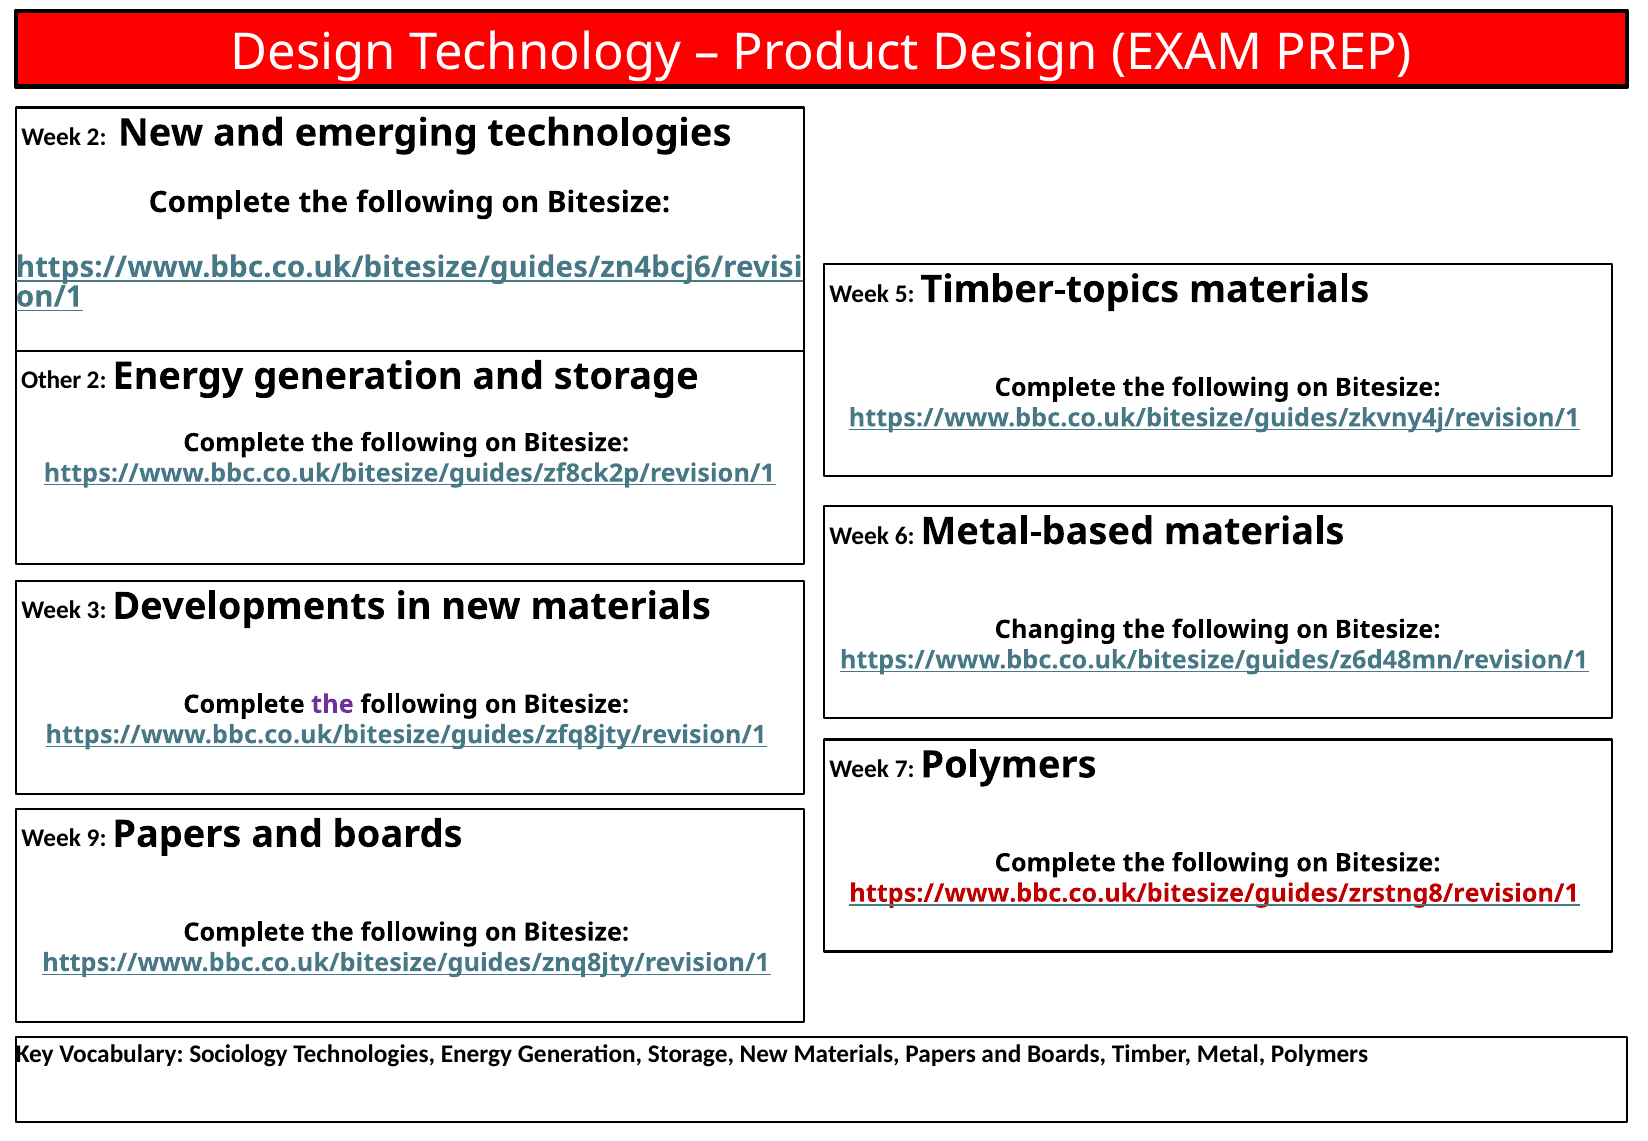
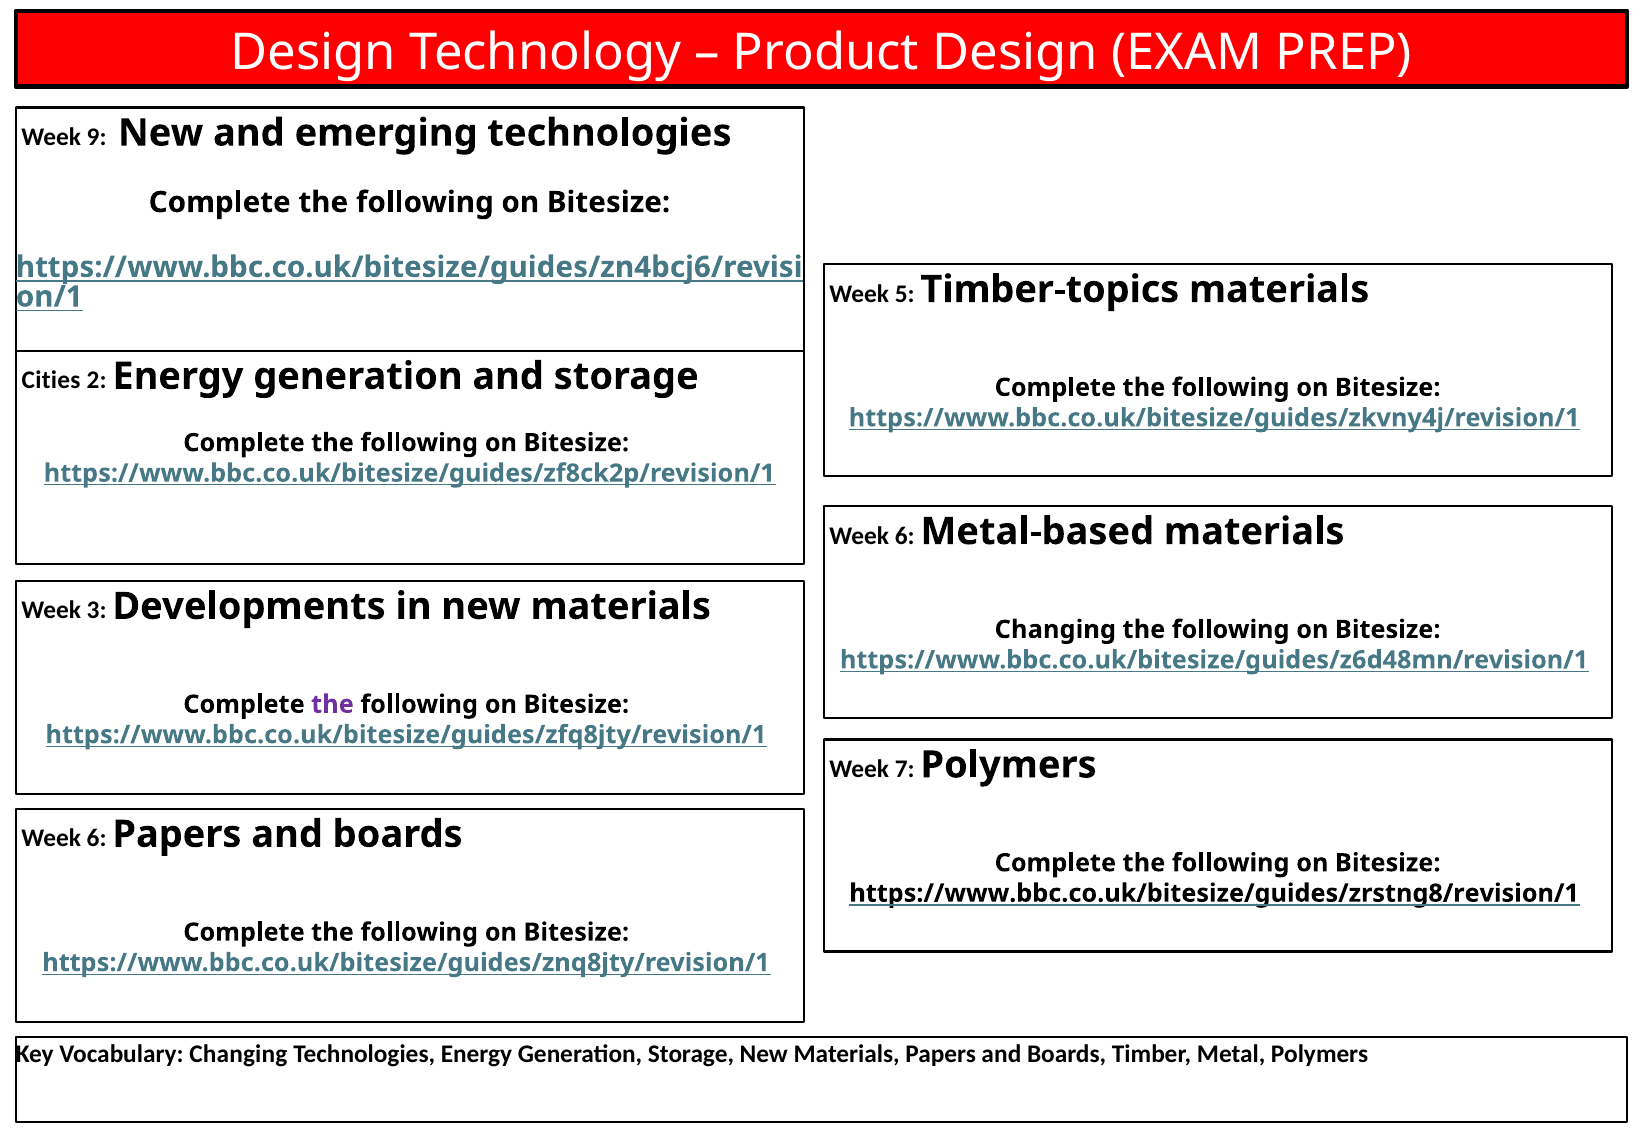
Week 2: 2 -> 9
Other: Other -> Cities
9 at (97, 838): 9 -> 6
https://www.bbc.co.uk/bitesize/guides/zrstng8/revision/1 colour: red -> black
Vocabulary Sociology: Sociology -> Changing
